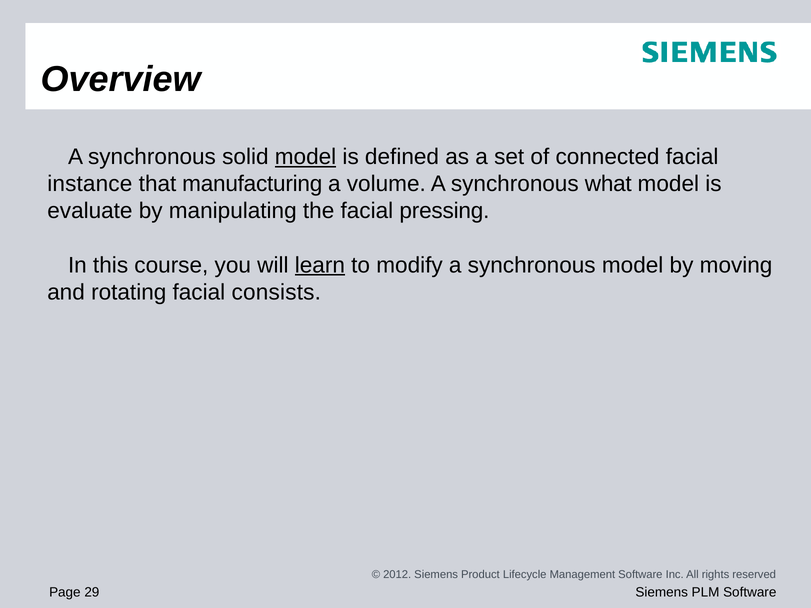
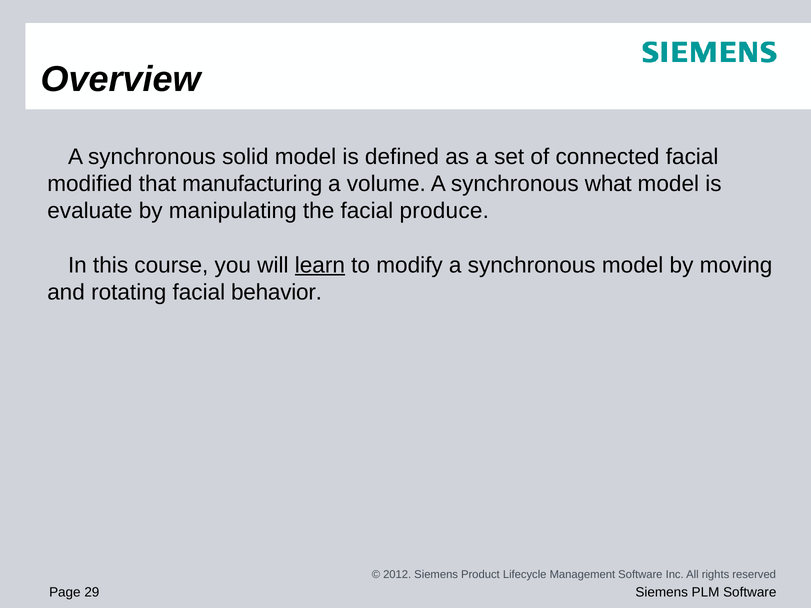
model at (306, 157) underline: present -> none
instance: instance -> modified
pressing: pressing -> produce
consists: consists -> behavior
